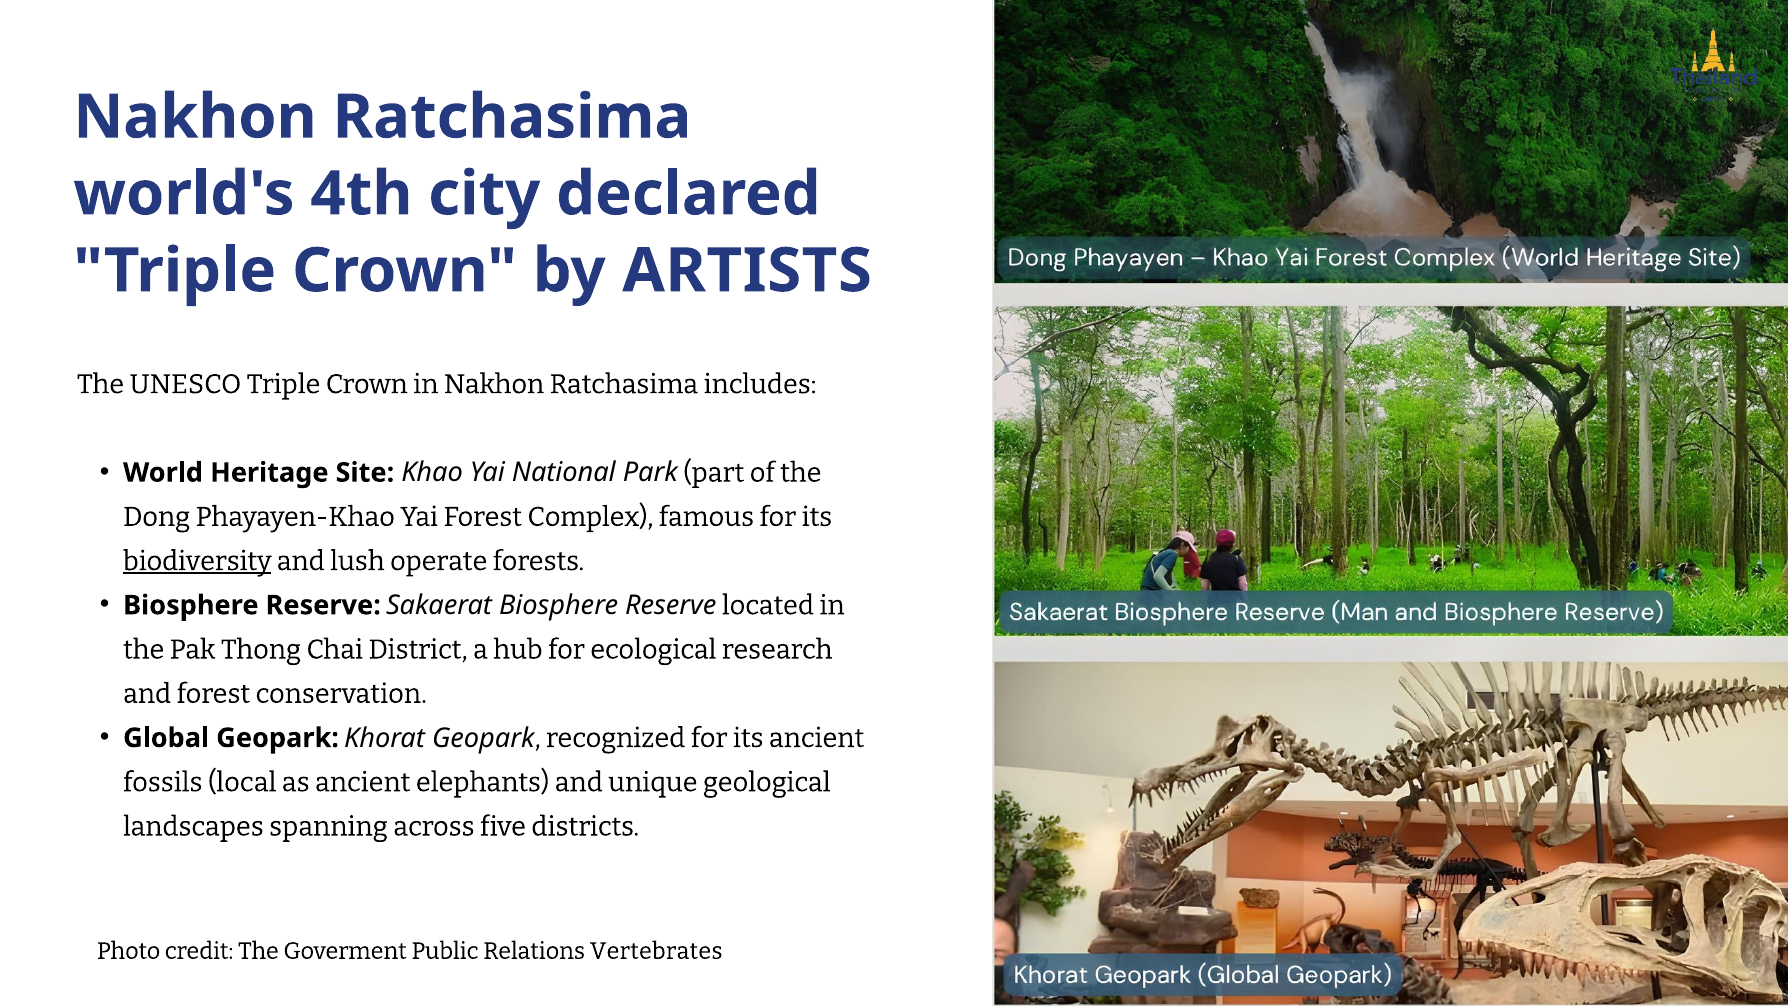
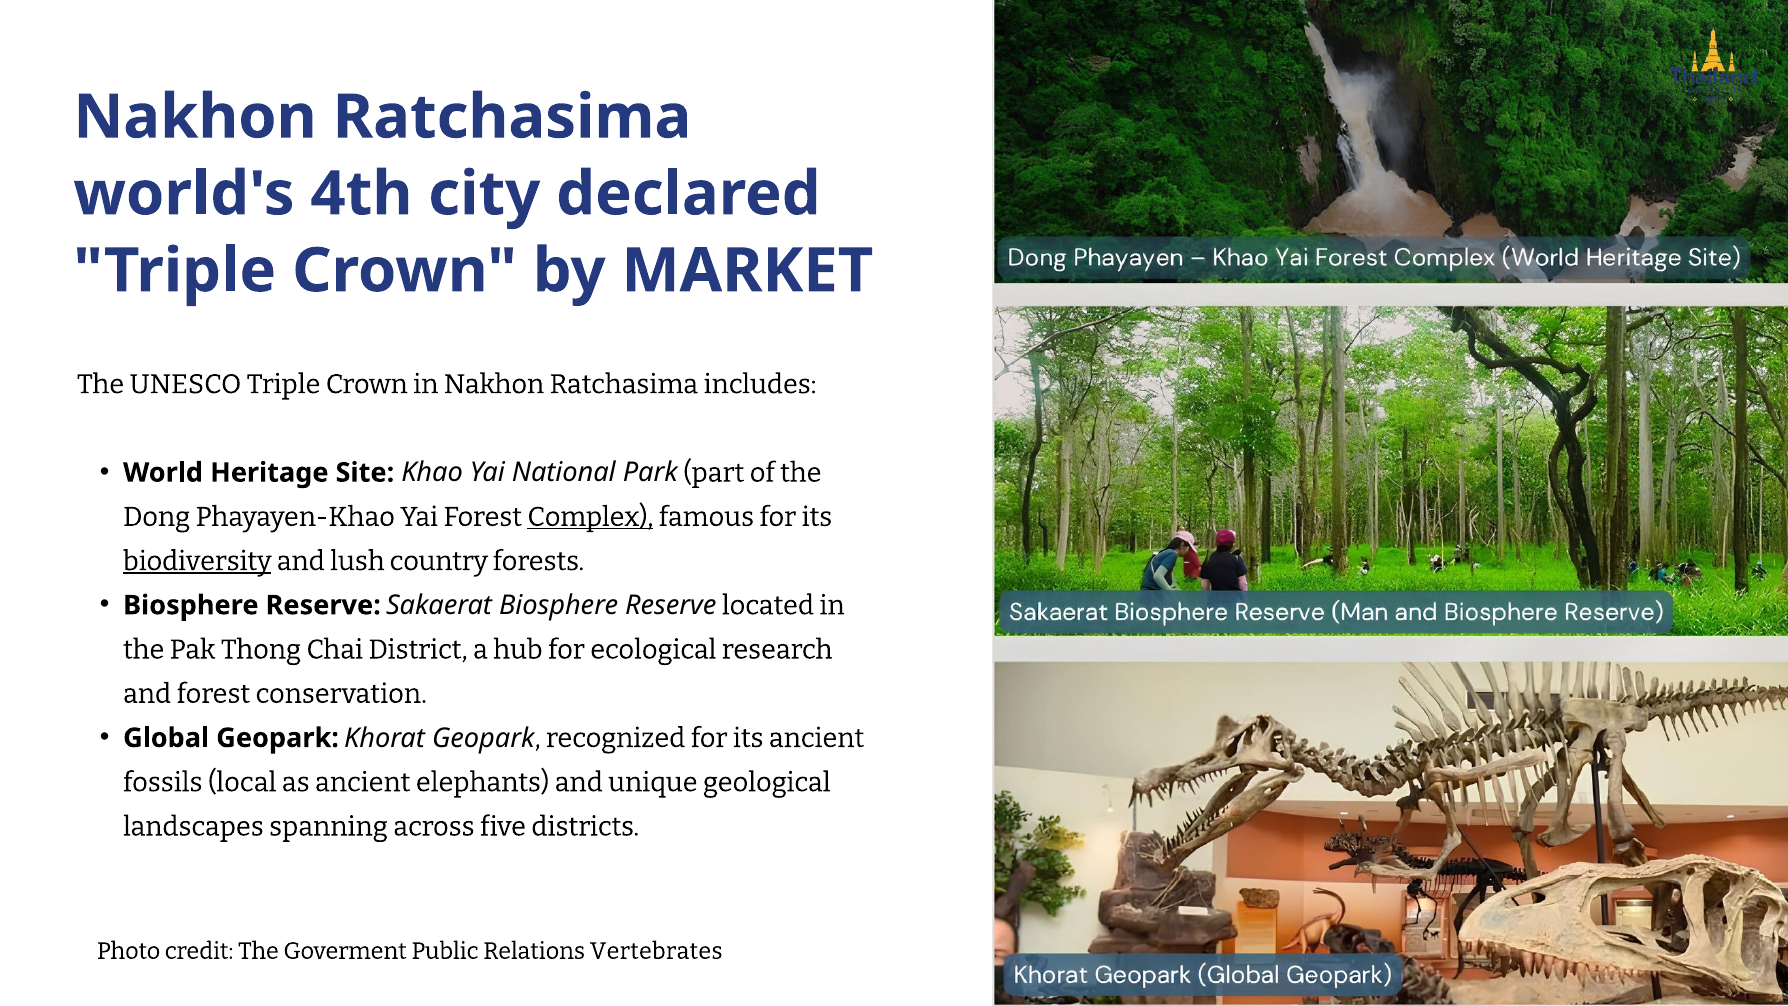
ARTISTS: ARTISTS -> MARKET
Complex underline: none -> present
operate: operate -> country
